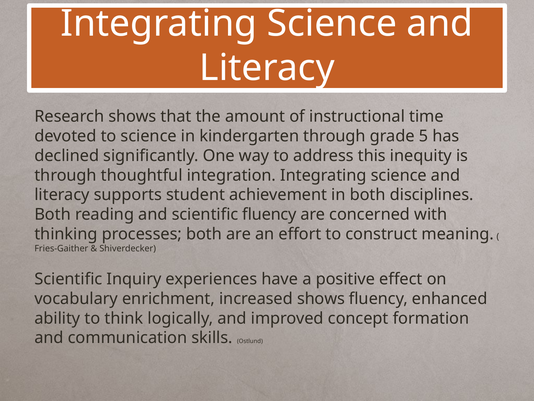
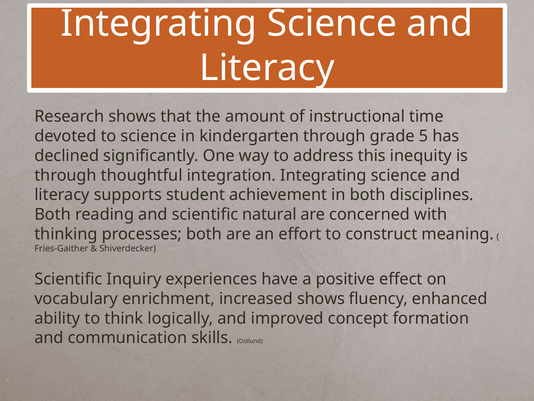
scientific fluency: fluency -> natural
